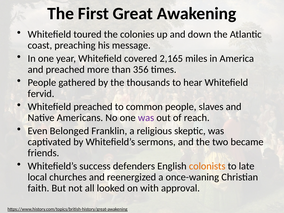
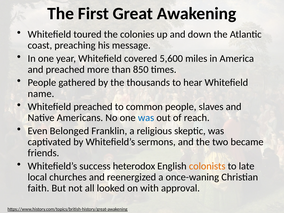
2,165: 2,165 -> 5,600
356: 356 -> 850
fervid: fervid -> name
was at (146, 118) colour: purple -> blue
defenders: defenders -> heterodox
